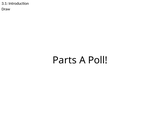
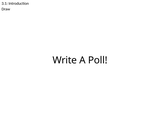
Parts: Parts -> Write
